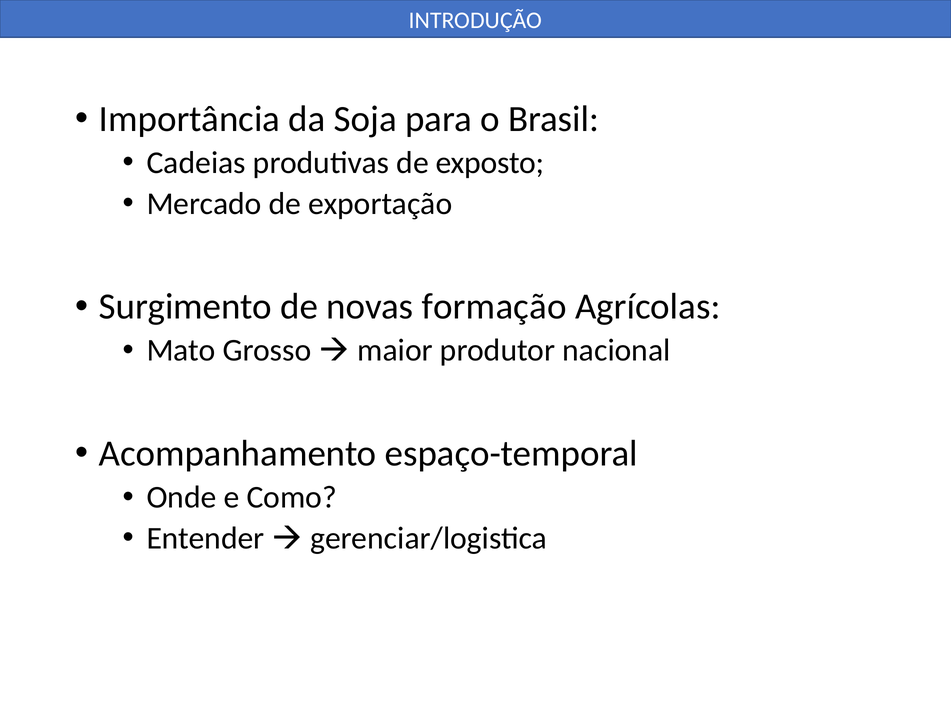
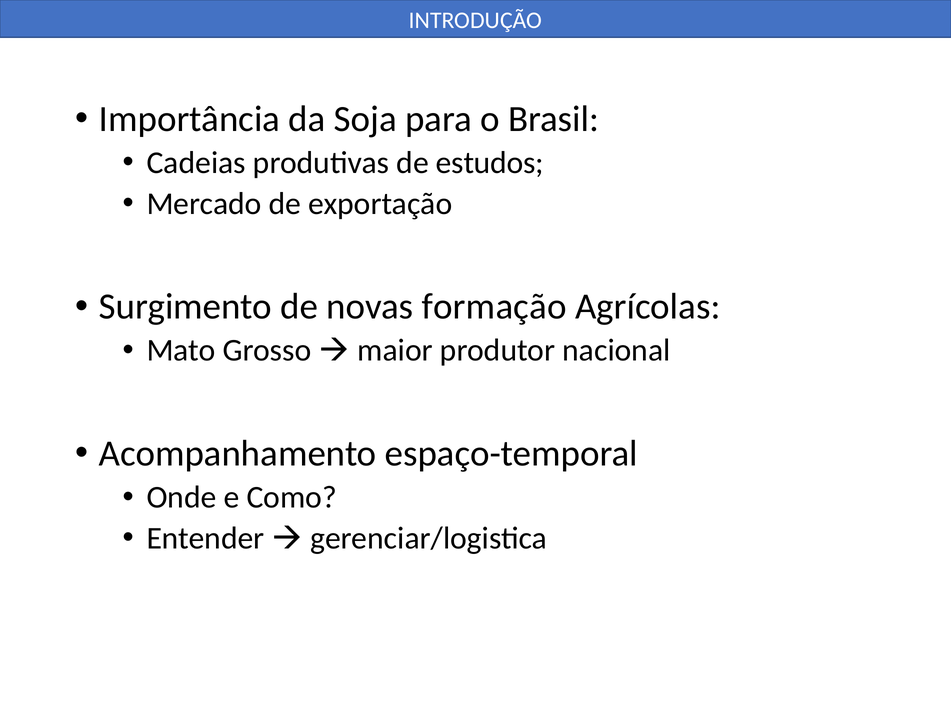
exposto: exposto -> estudos
